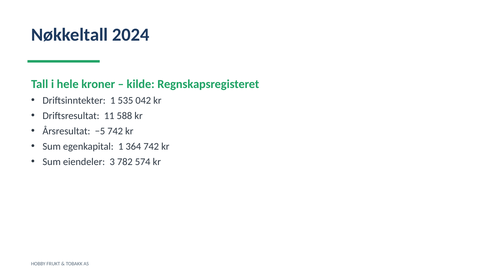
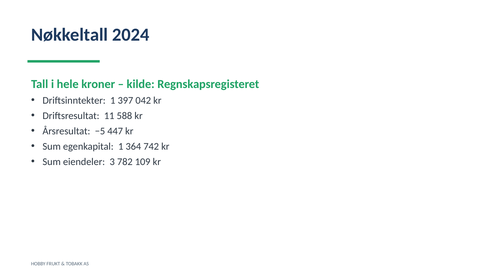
535: 535 -> 397
−5 742: 742 -> 447
574: 574 -> 109
